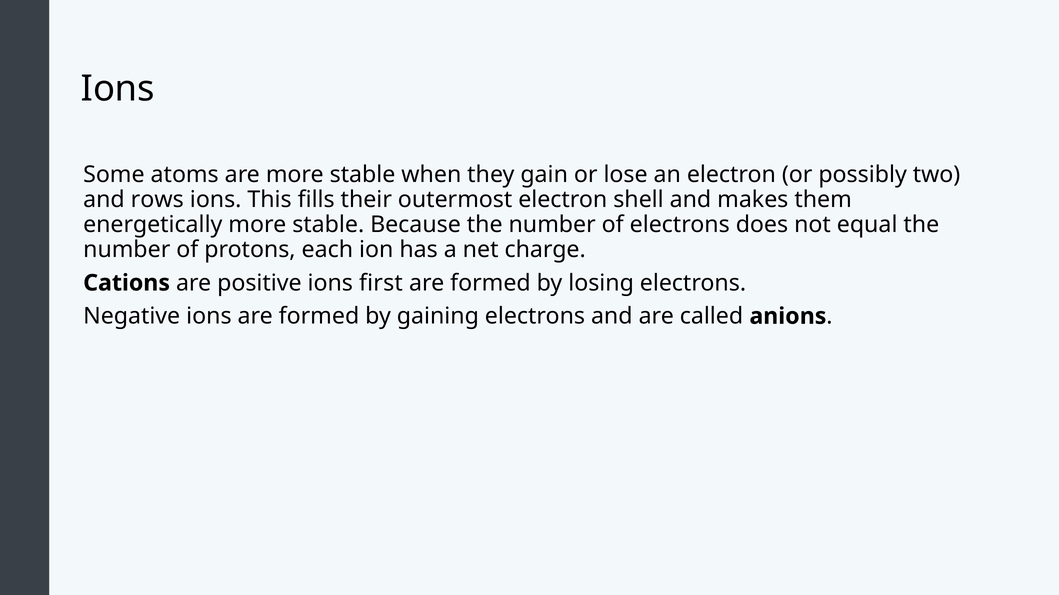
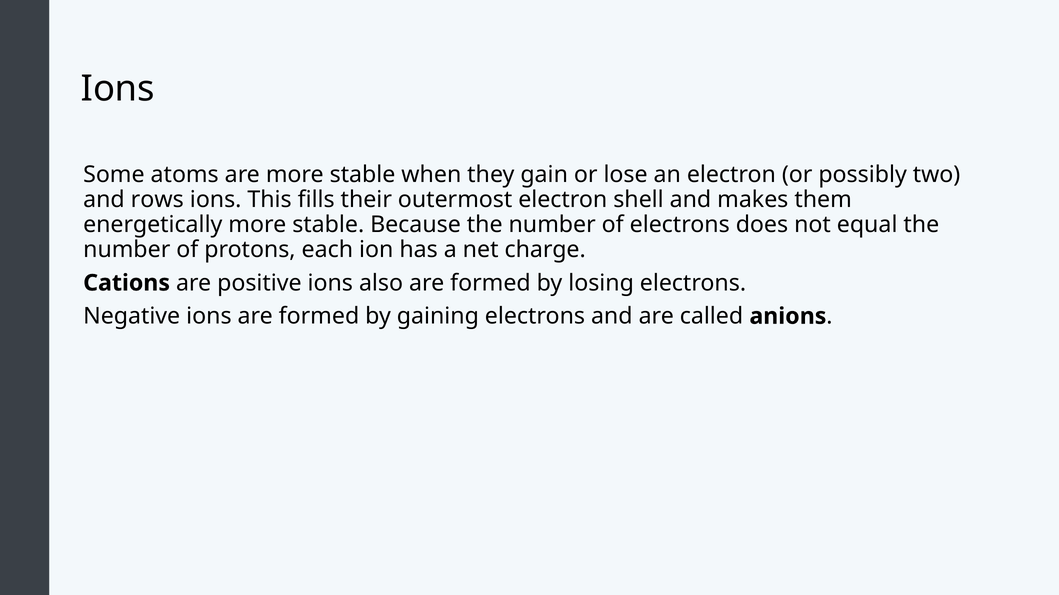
first: first -> also
